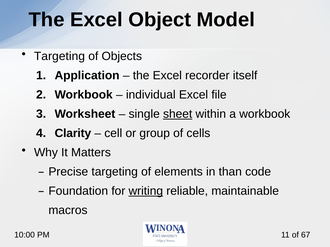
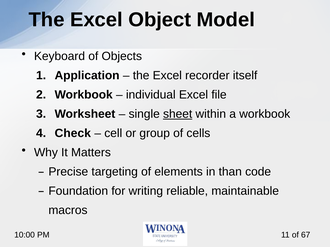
Targeting at (59, 56): Targeting -> Keyboard
Clarity: Clarity -> Check
writing underline: present -> none
